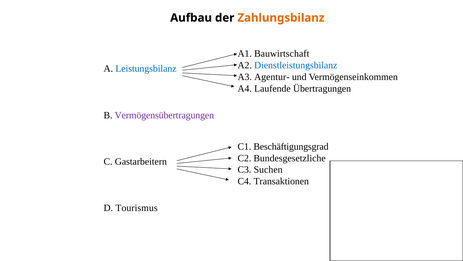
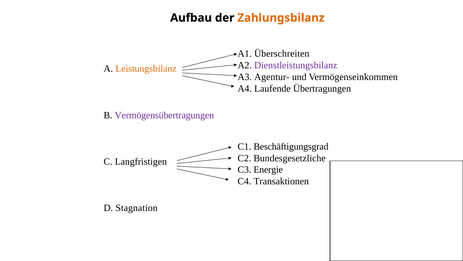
Bauwirtschaft: Bauwirtschaft -> Überschreiten
Dienstleistungsbilanz colour: blue -> purple
Leistungsbilanz colour: blue -> orange
Gastarbeitern: Gastarbeitern -> Langfristigen
Suchen: Suchen -> Energie
Tourismus: Tourismus -> Stagnation
